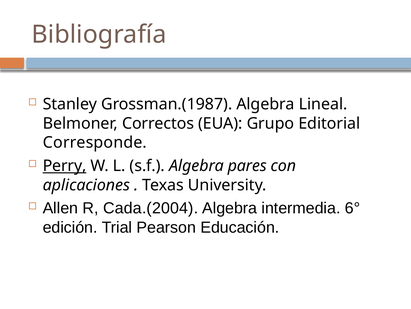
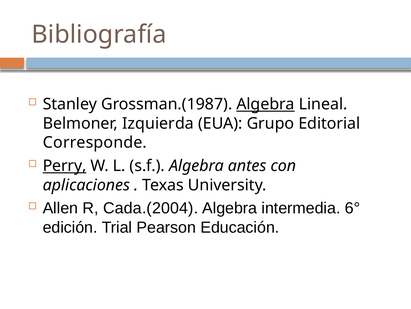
Algebra at (266, 104) underline: none -> present
Correctos: Correctos -> Izquierda
pares: pares -> antes
